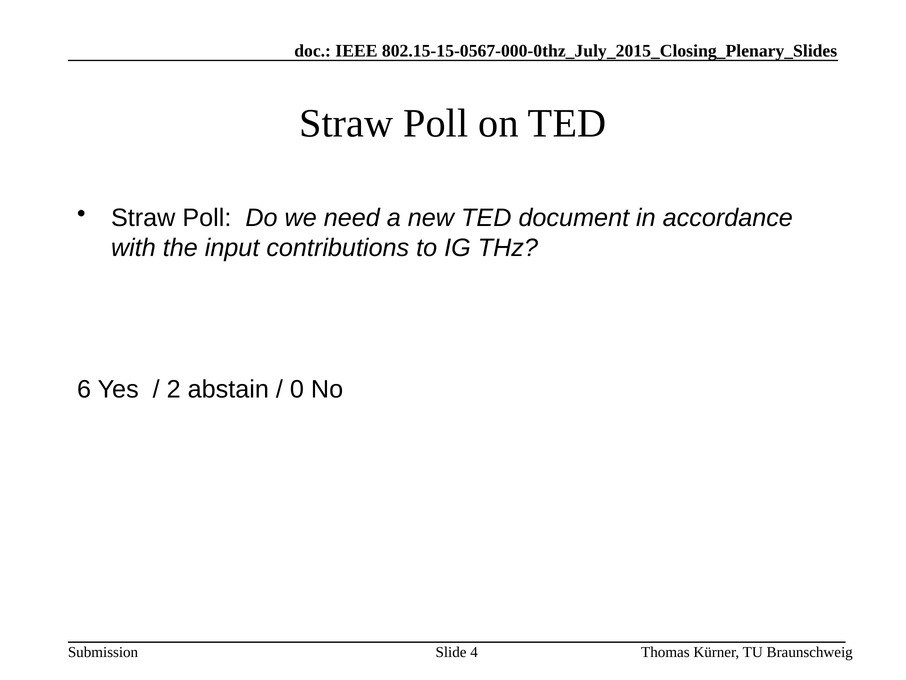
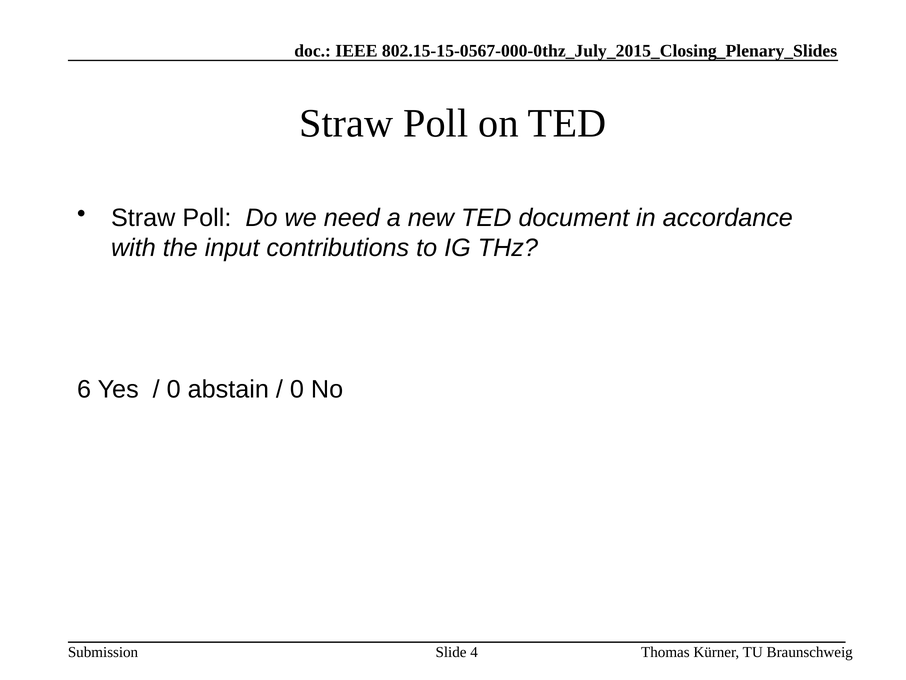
2 at (174, 389): 2 -> 0
